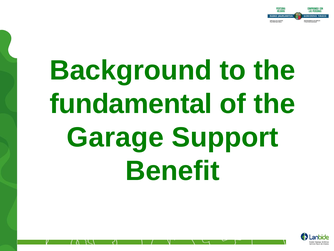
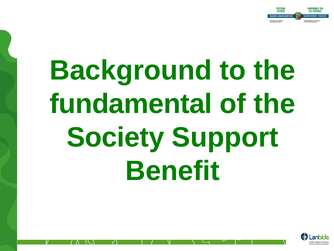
Garage: Garage -> Society
